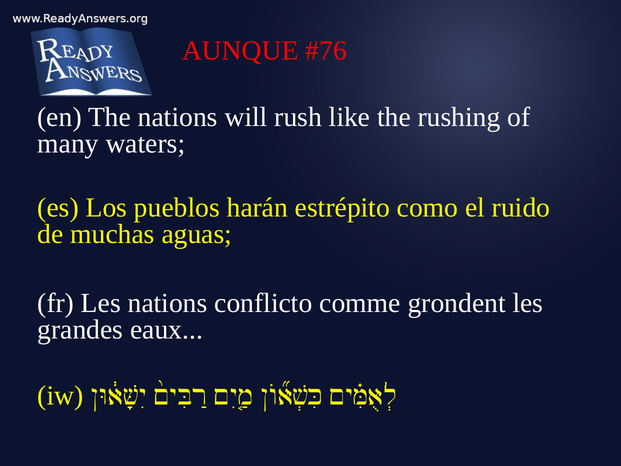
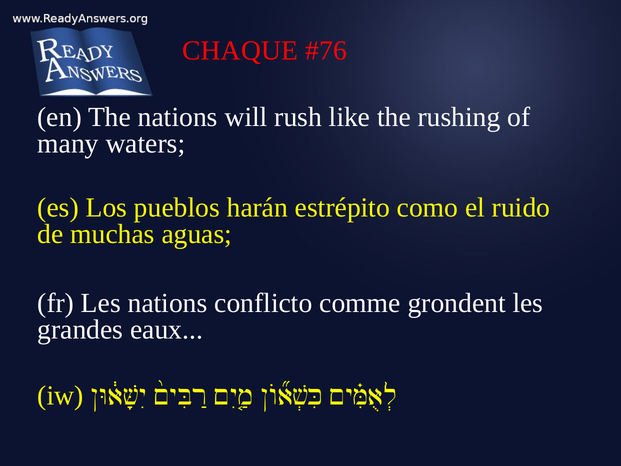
AUNQUE: AUNQUE -> CHAQUE
